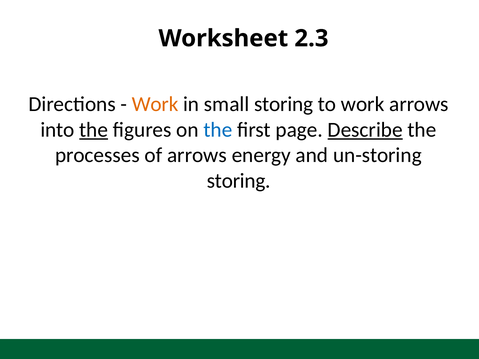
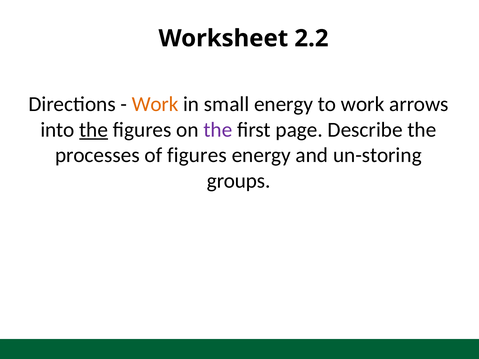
2.3: 2.3 -> 2.2
small storing: storing -> energy
the at (218, 130) colour: blue -> purple
Describe underline: present -> none
of arrows: arrows -> figures
storing at (239, 181): storing -> groups
